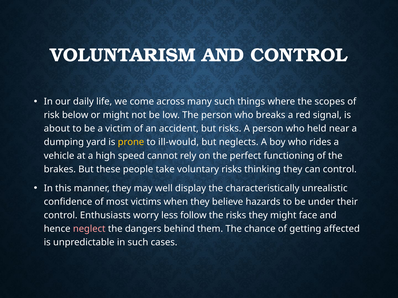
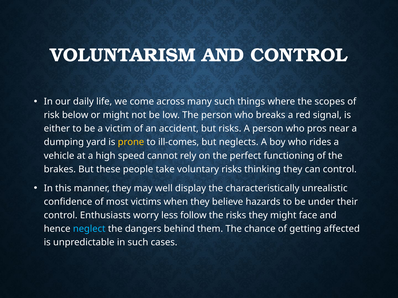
about: about -> either
held: held -> pros
ill-would: ill-would -> ill-comes
neglect colour: pink -> light blue
